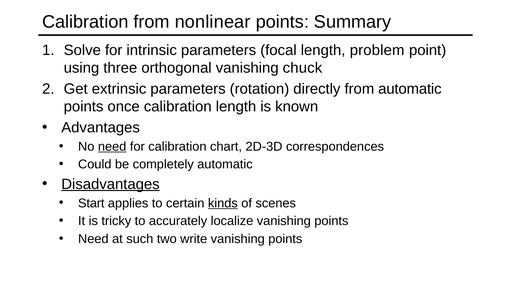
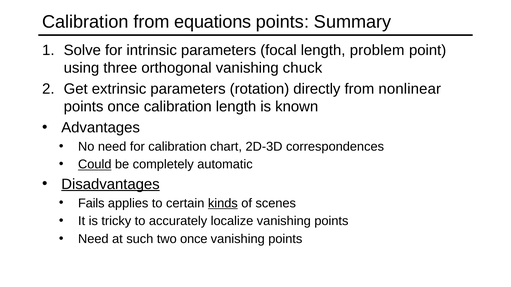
nonlinear: nonlinear -> equations
from automatic: automatic -> nonlinear
need at (112, 147) underline: present -> none
Could underline: none -> present
Start: Start -> Fails
two write: write -> once
